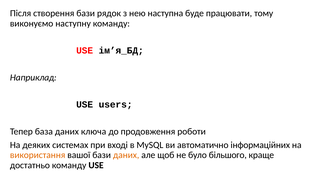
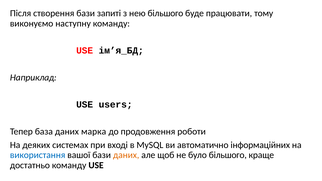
рядок: рядок -> запиті
нею наступна: наступна -> більшого
ключа: ключа -> марка
використання colour: orange -> blue
